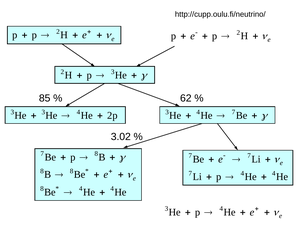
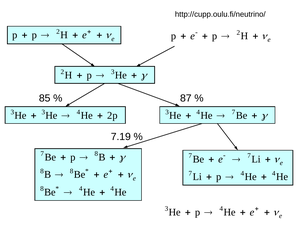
62: 62 -> 87
3.02: 3.02 -> 7.19
